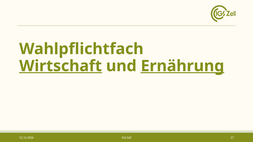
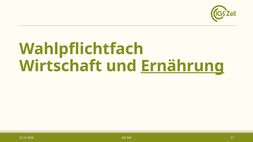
Wirtschaft underline: present -> none
